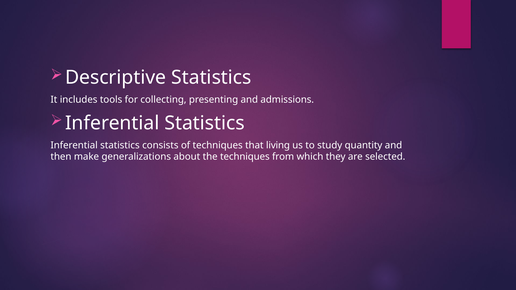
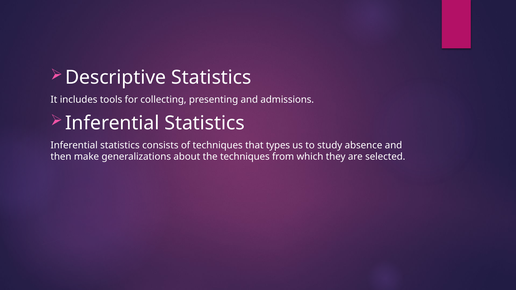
living: living -> types
quantity: quantity -> absence
